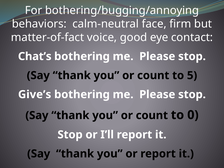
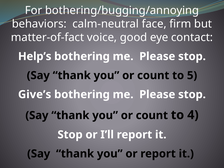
Chat’s: Chat’s -> Help’s
0: 0 -> 4
